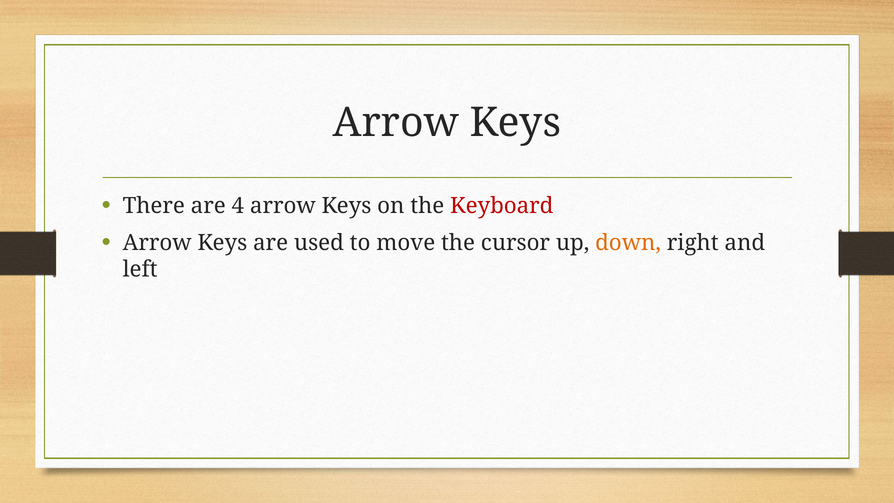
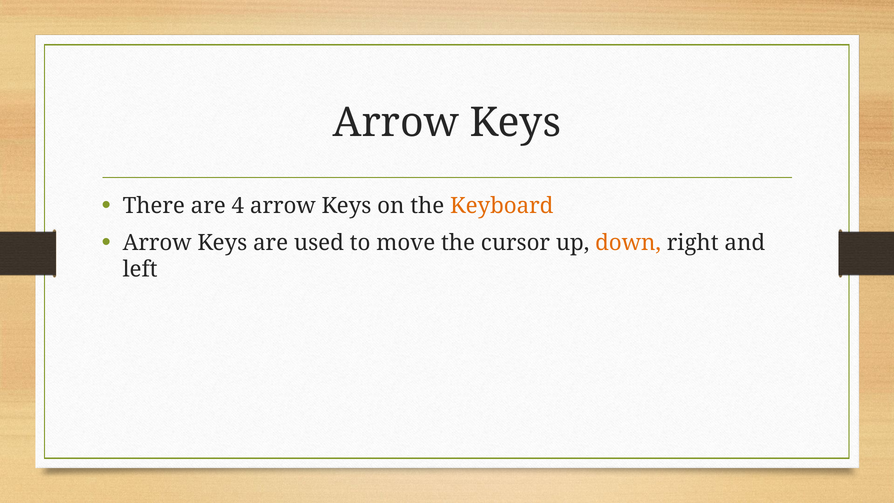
Keyboard colour: red -> orange
